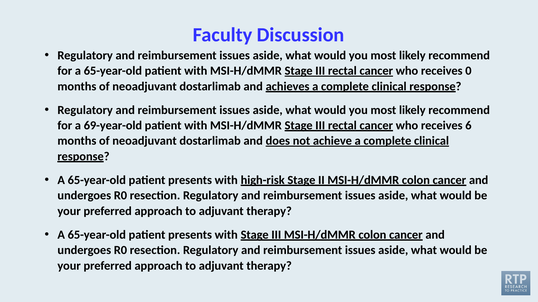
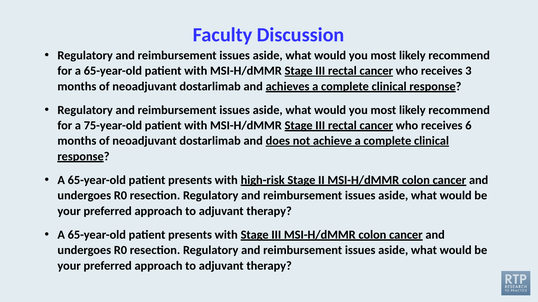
0: 0 -> 3
69-year-old: 69-year-old -> 75-year-old
